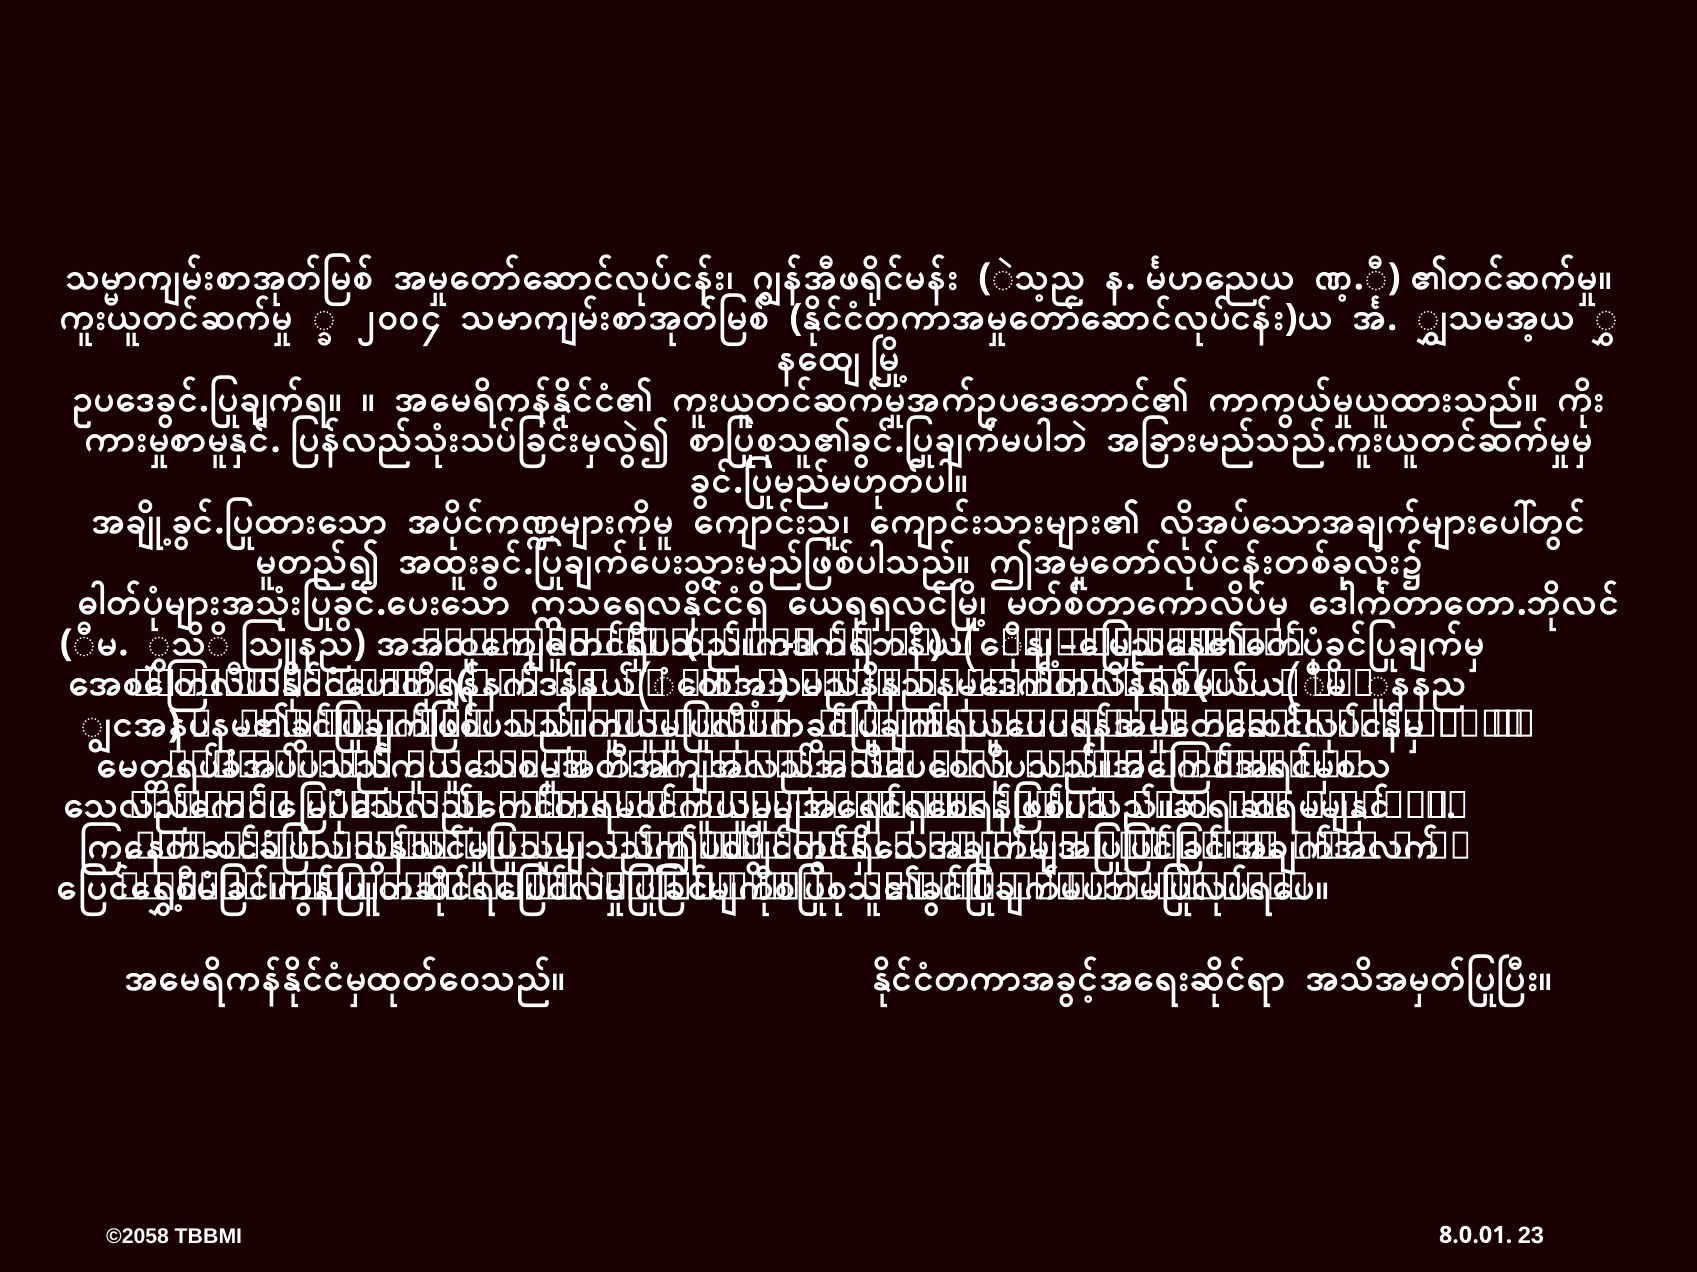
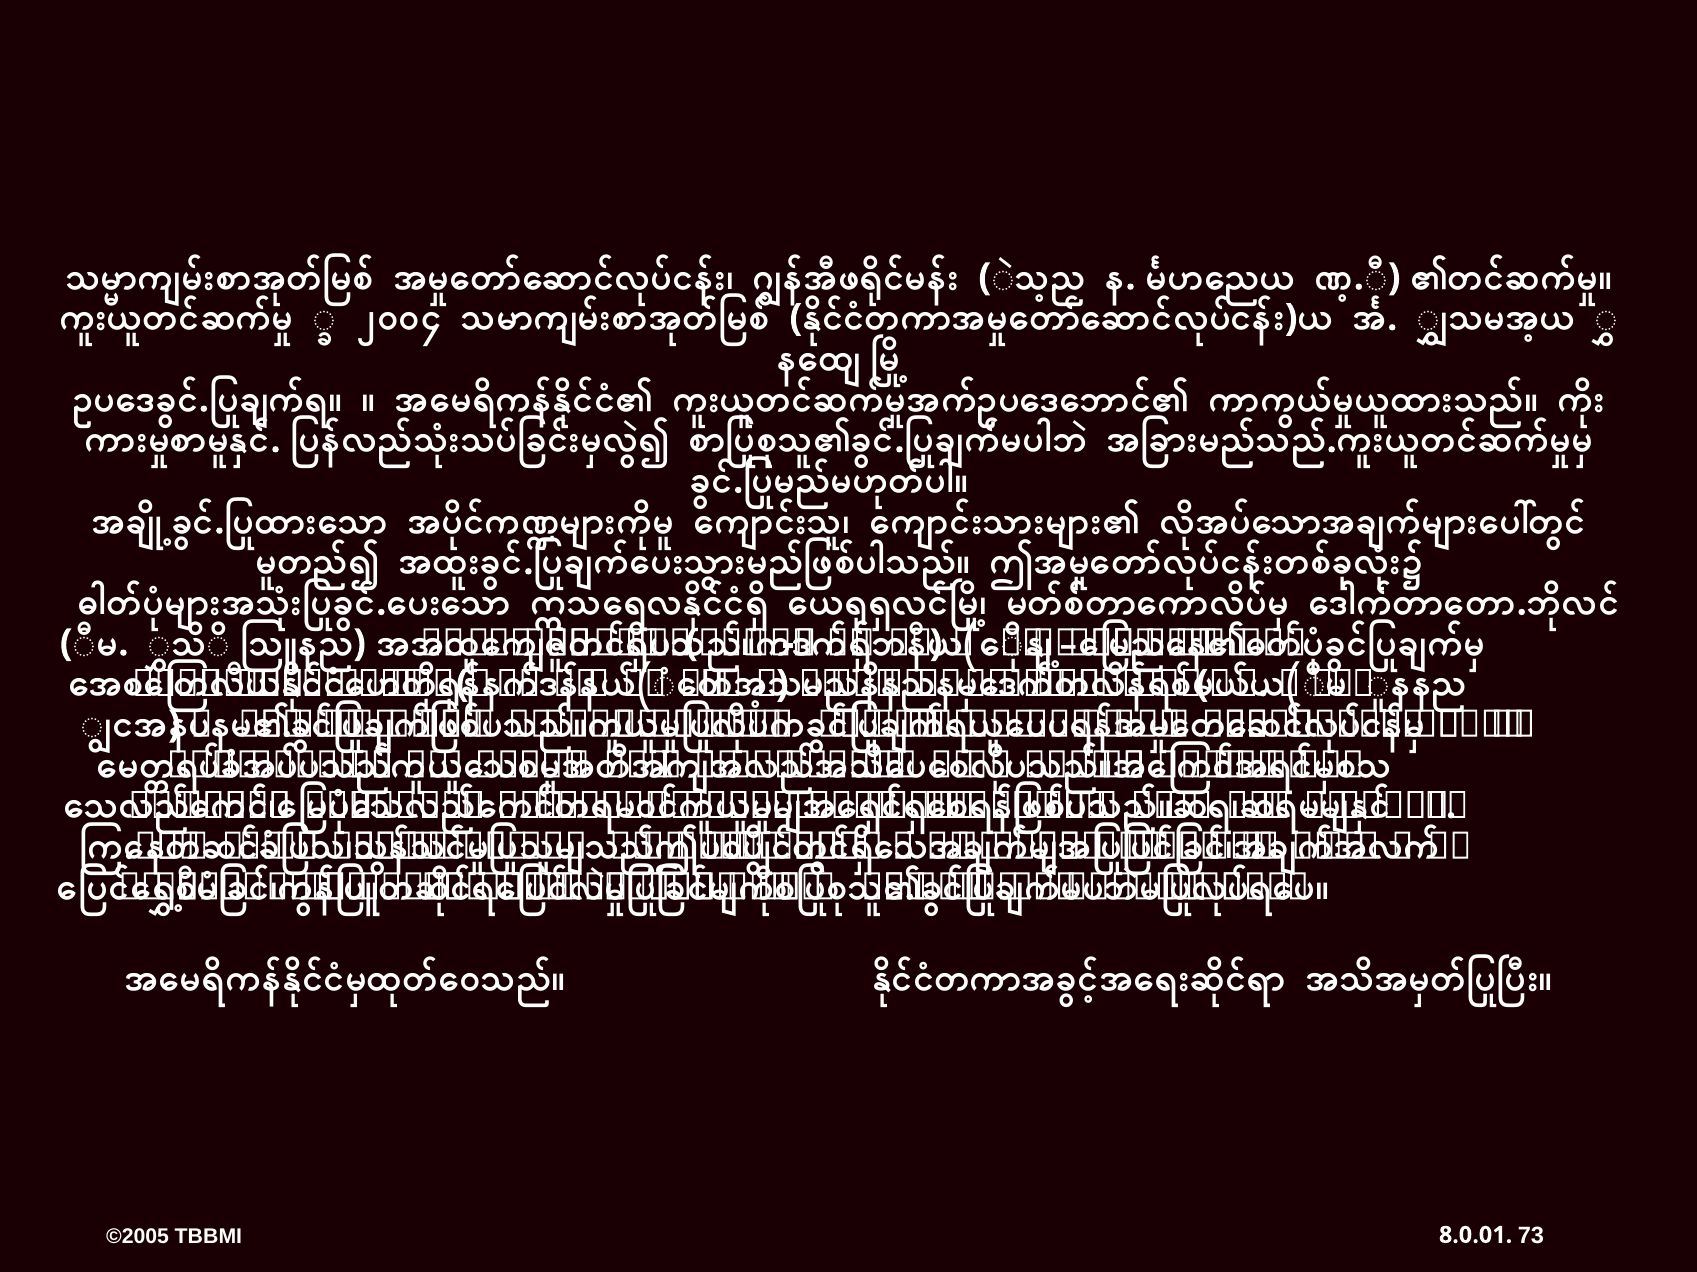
©2058: ©2058 -> ©2005
23: 23 -> 73
